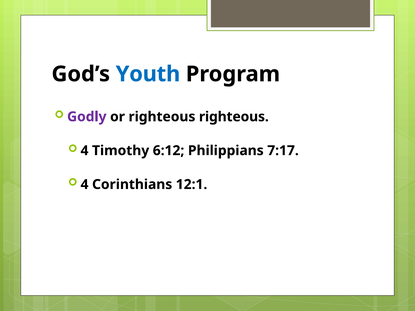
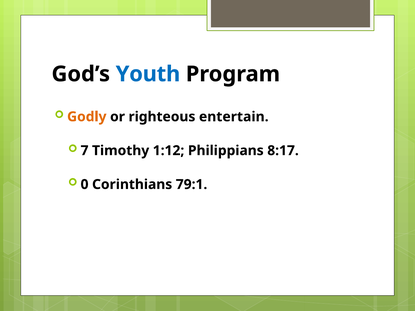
Godly colour: purple -> orange
righteous righteous: righteous -> entertain
4 at (85, 151): 4 -> 7
6:12: 6:12 -> 1:12
7:17: 7:17 -> 8:17
4 at (85, 185): 4 -> 0
12:1: 12:1 -> 79:1
